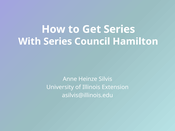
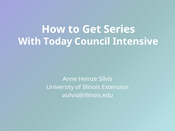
With Series: Series -> Today
Hamilton: Hamilton -> Intensive
